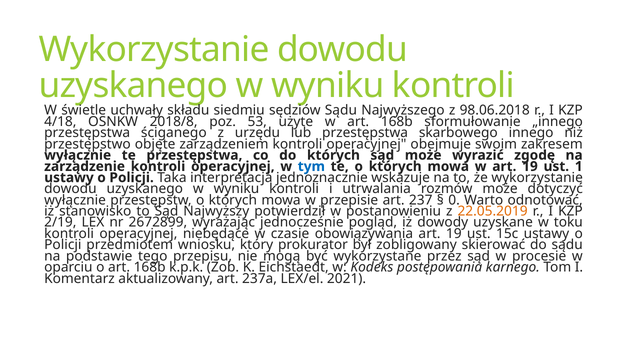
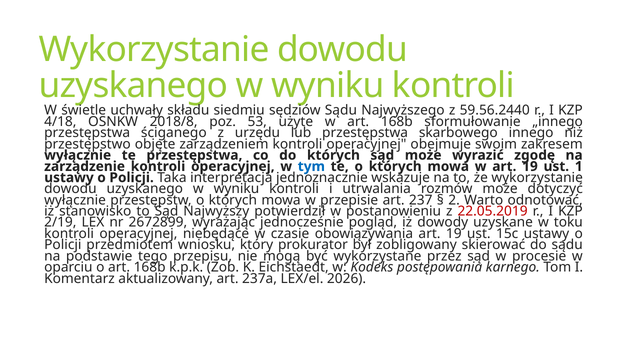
98.06.2018: 98.06.2018 -> 59.56.2440
0: 0 -> 2
22.05.2019 colour: orange -> red
2021: 2021 -> 2026
